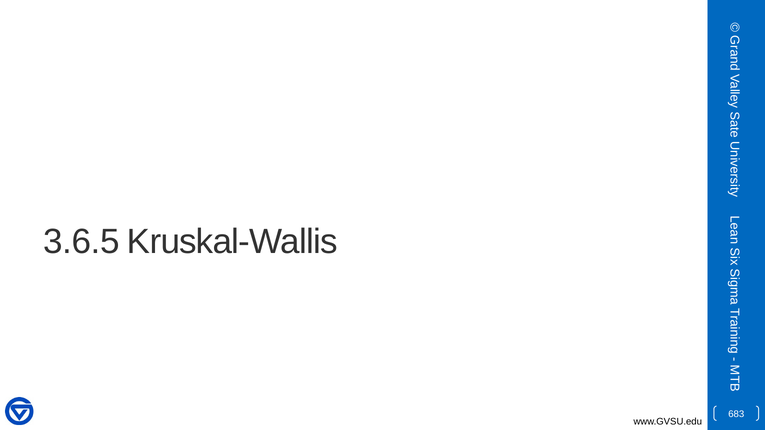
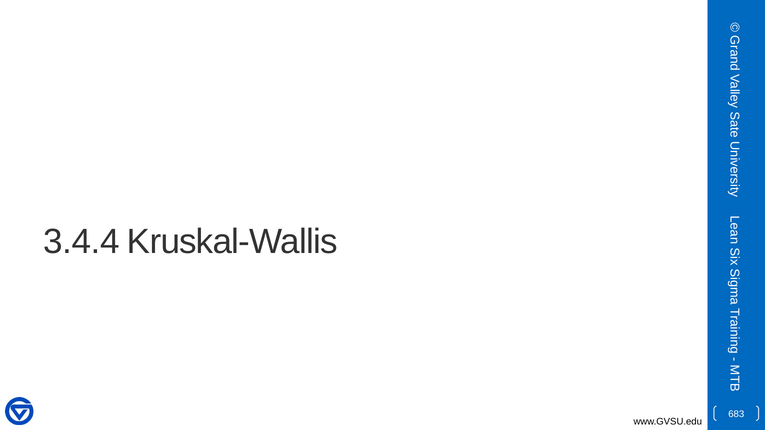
3.6.5: 3.6.5 -> 3.4.4
